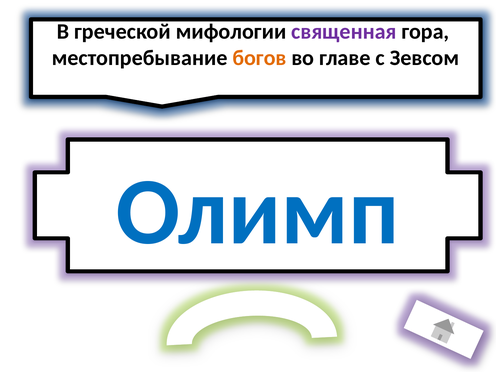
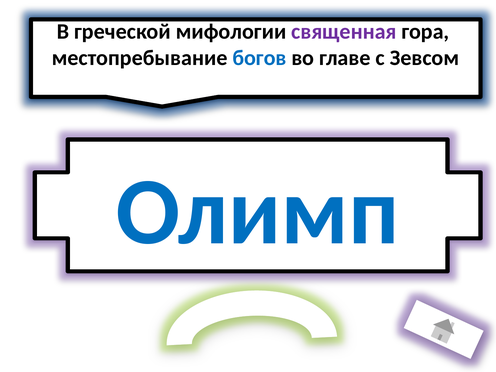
богов colour: orange -> blue
